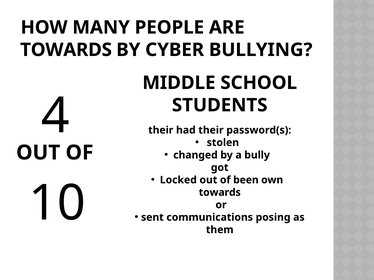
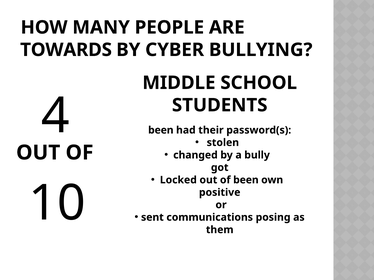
their at (161, 130): their -> been
towards at (220, 193): towards -> positive
